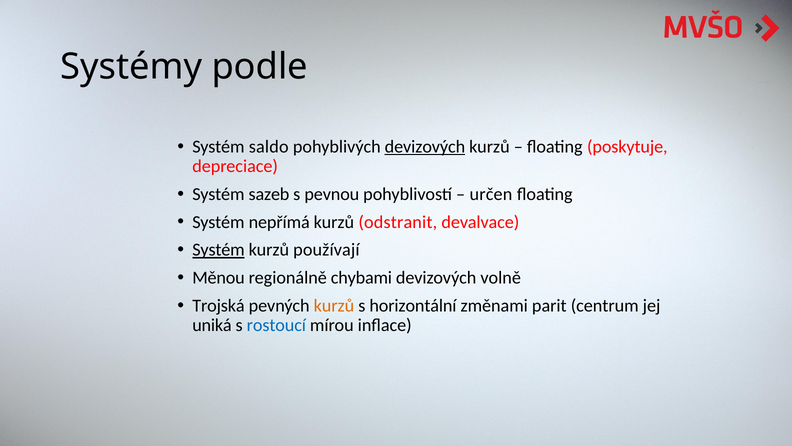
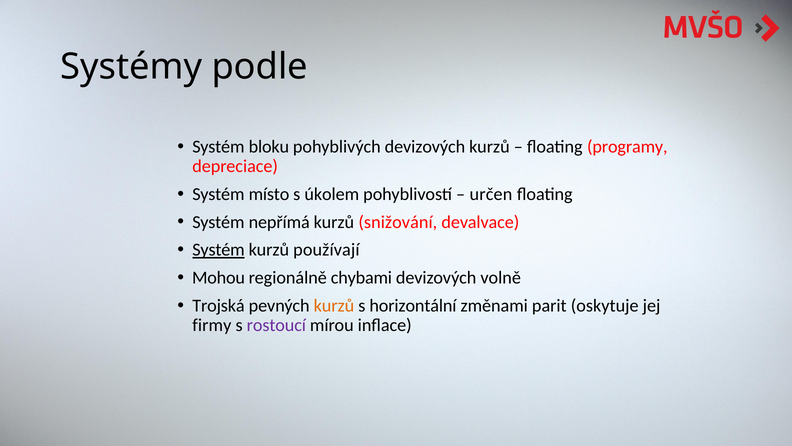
saldo: saldo -> bloku
devizových at (425, 147) underline: present -> none
poskytuje: poskytuje -> programy
sazeb: sazeb -> místo
pevnou: pevnou -> úkolem
odstranit: odstranit -> snižování
Měnou: Měnou -> Mohou
centrum: centrum -> oskytuje
uniká: uniká -> firmy
rostoucí colour: blue -> purple
